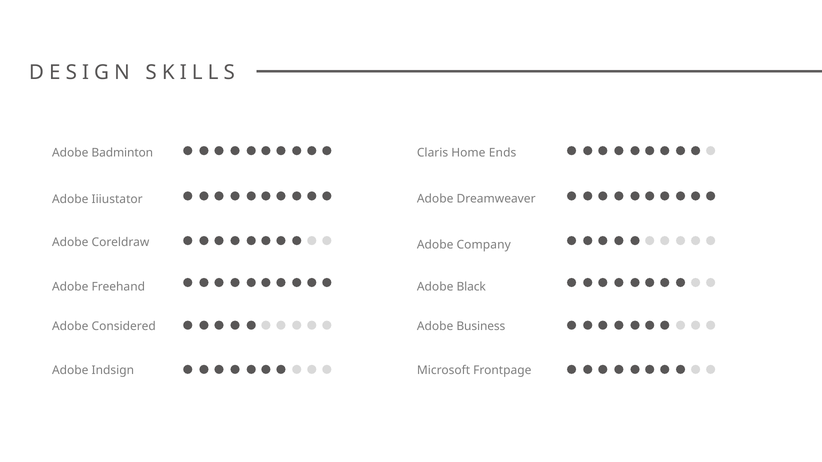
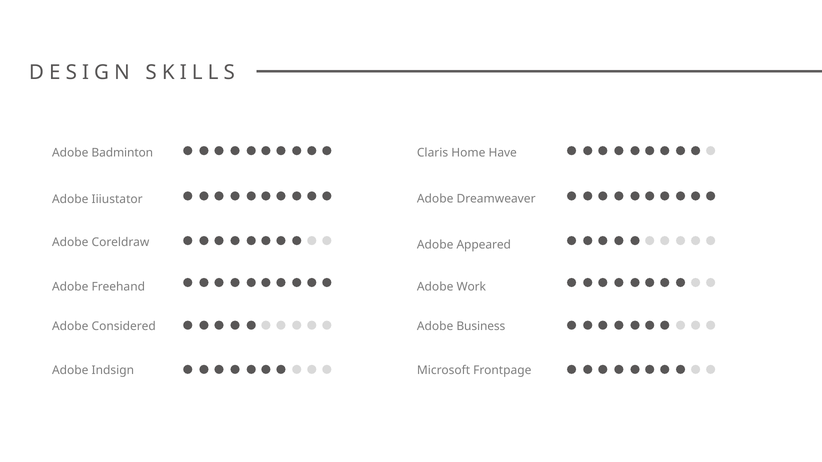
Ends: Ends -> Have
Company: Company -> Appeared
Black: Black -> Work
